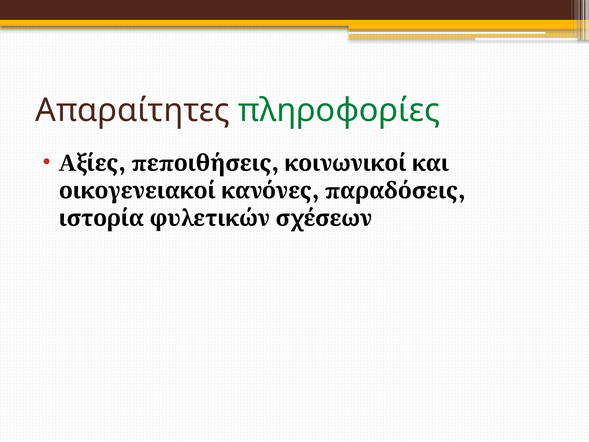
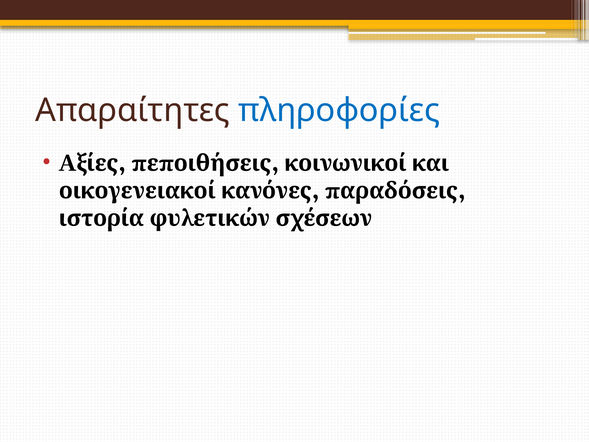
πληροφορίες colour: green -> blue
